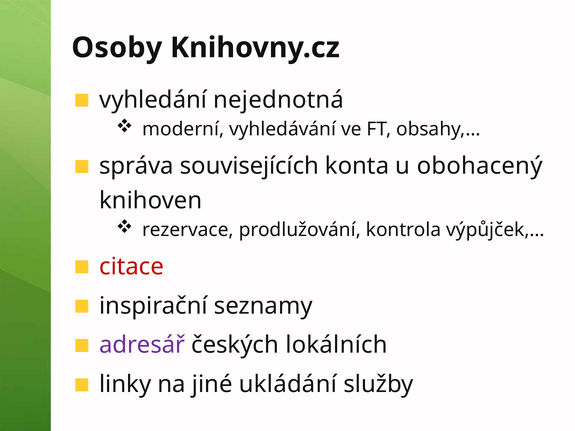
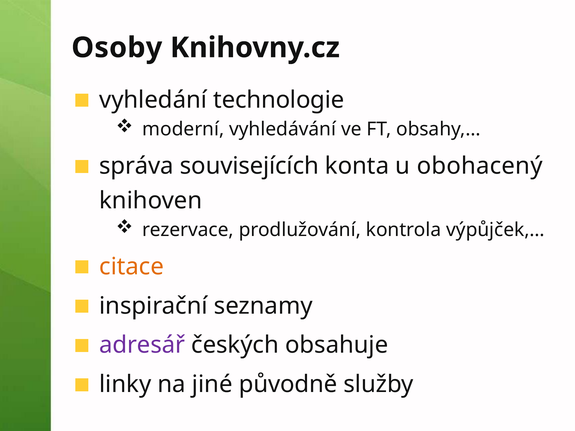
nejednotná: nejednotná -> technologie
citace colour: red -> orange
lokálních: lokálních -> obsahuje
ukládání: ukládání -> původně
